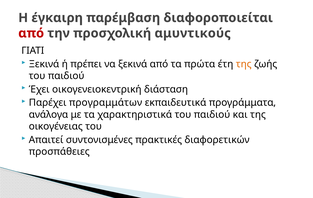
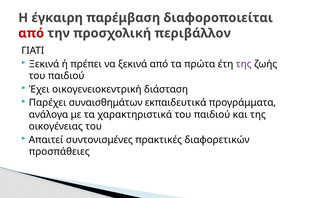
αμυντικούς: αμυντικούς -> περιβάλλον
της at (244, 64) colour: orange -> purple
προγραμμάτων: προγραμμάτων -> συναισθημάτων
